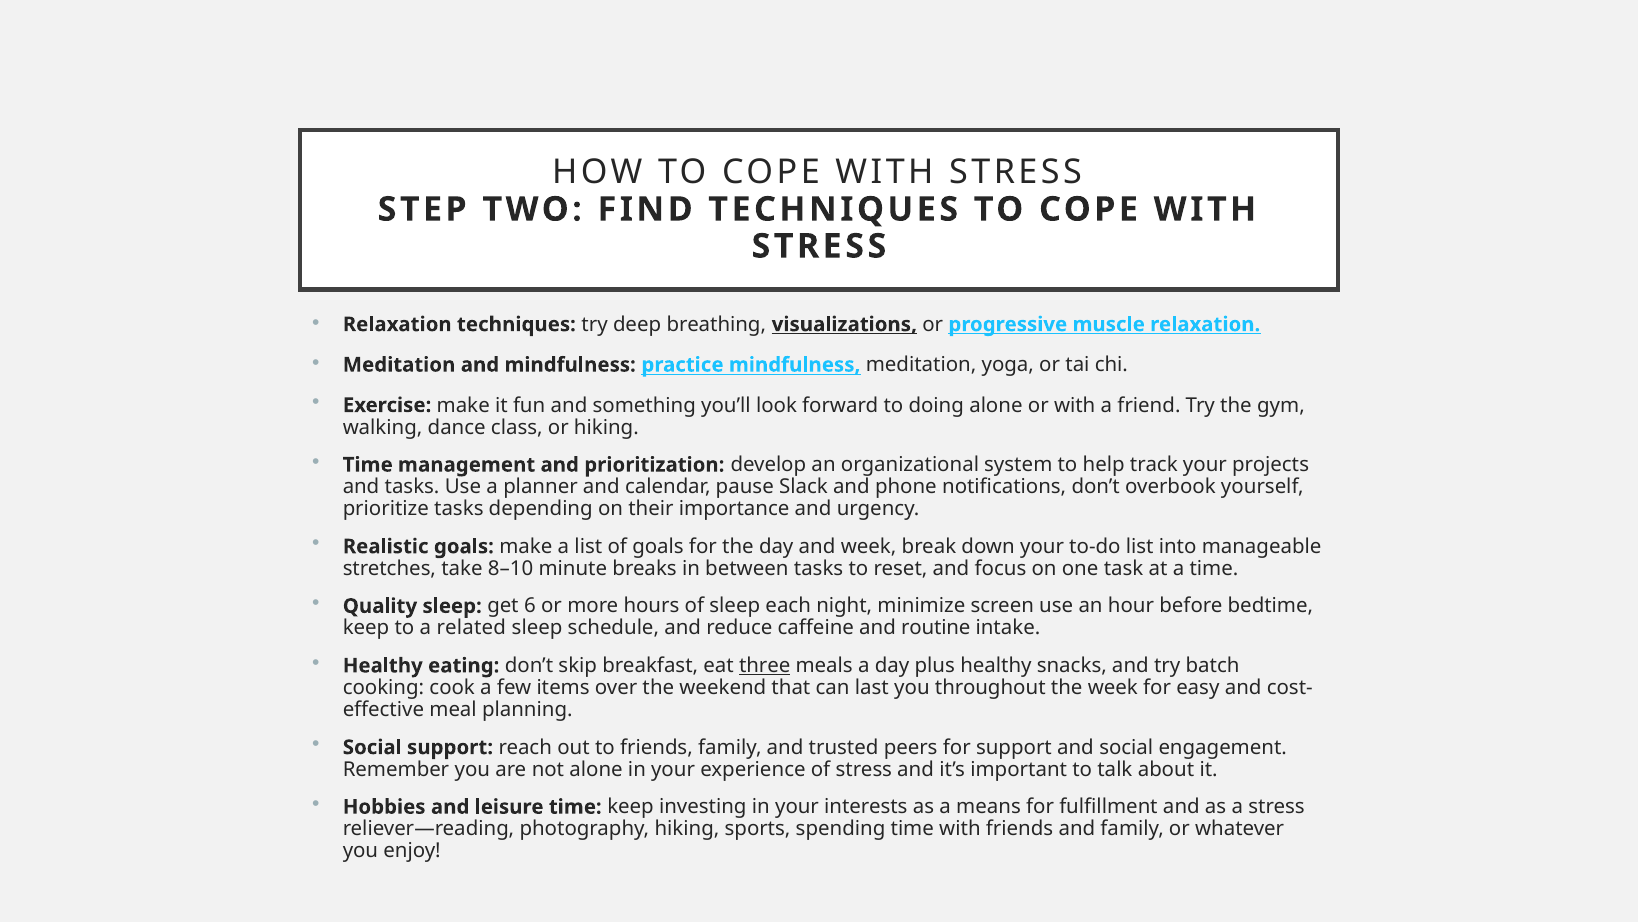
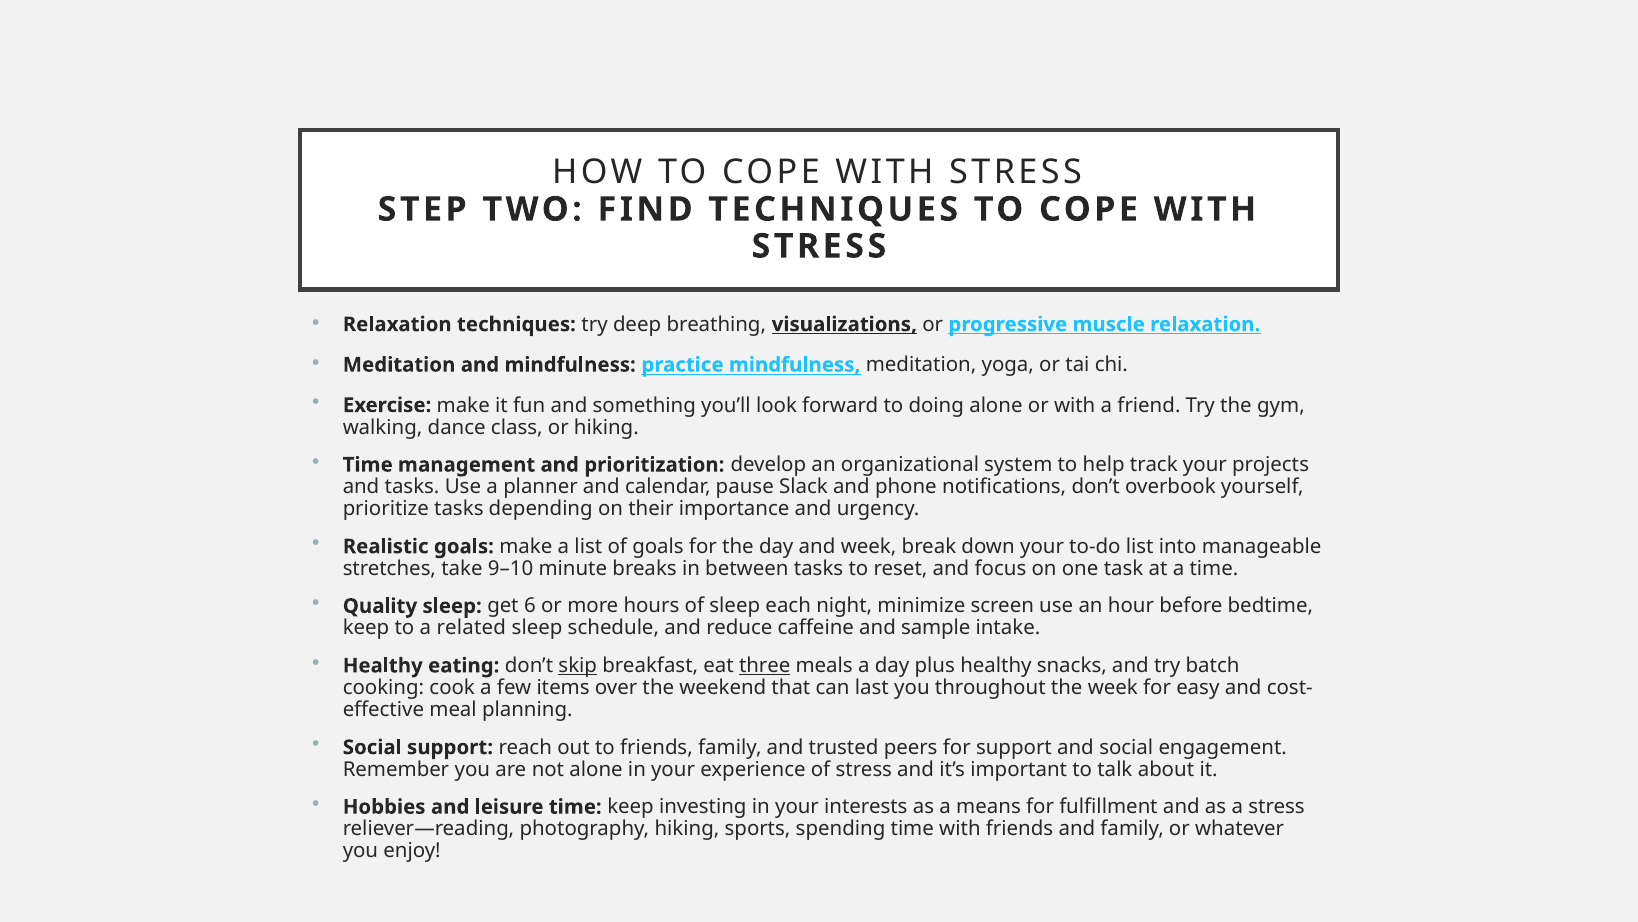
8–10: 8–10 -> 9–10
routine: routine -> sample
skip underline: none -> present
